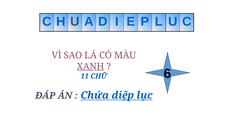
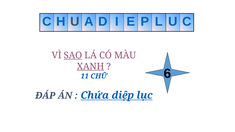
SAO underline: none -> present
